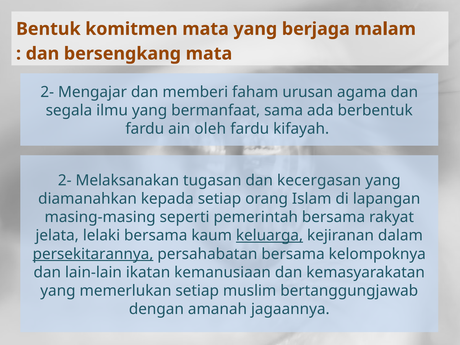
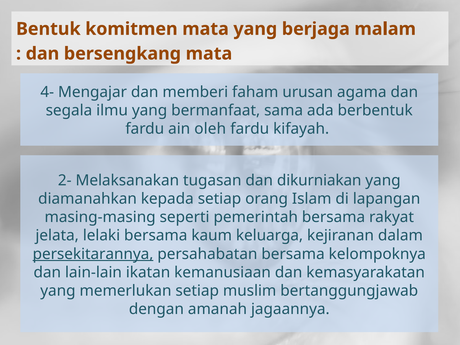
2- at (47, 92): 2- -> 4-
kecergasan: kecergasan -> dikurniakan
keluarga underline: present -> none
